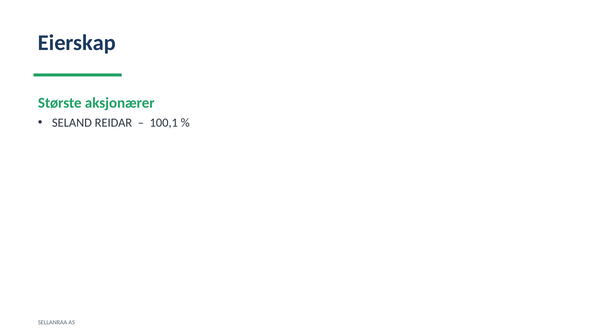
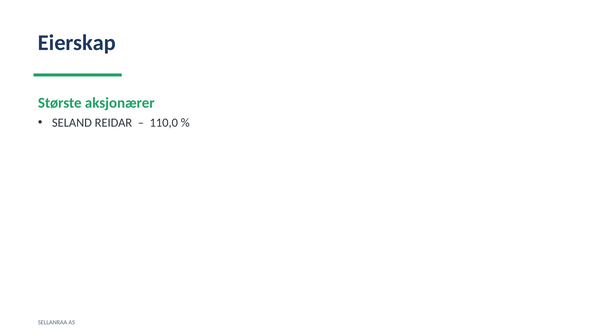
100,1: 100,1 -> 110,0
